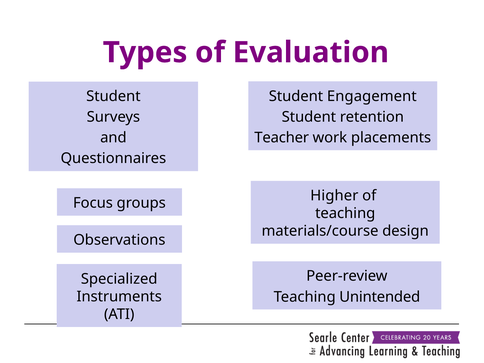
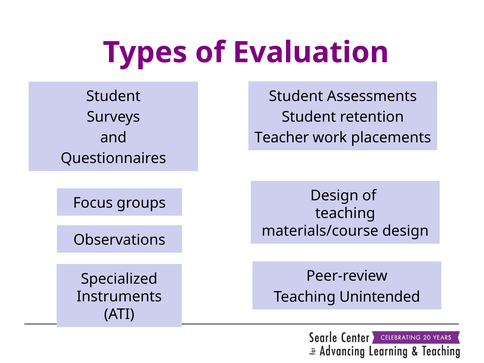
Engagement: Engagement -> Assessments
Higher at (334, 196): Higher -> Design
